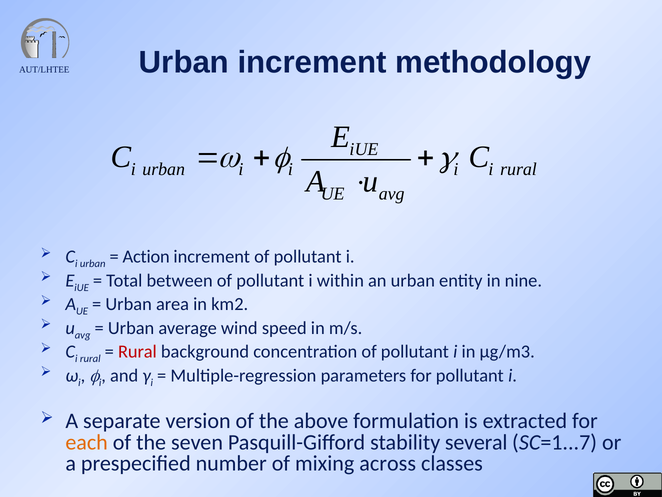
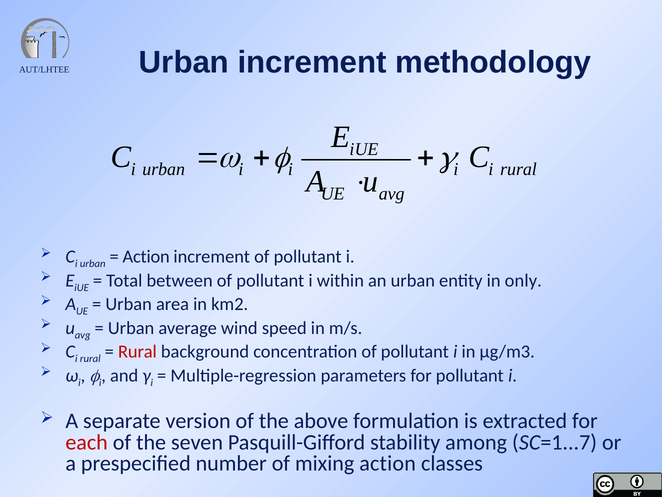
nine: nine -> only
each colour: orange -> red
several: several -> among
mixing across: across -> action
